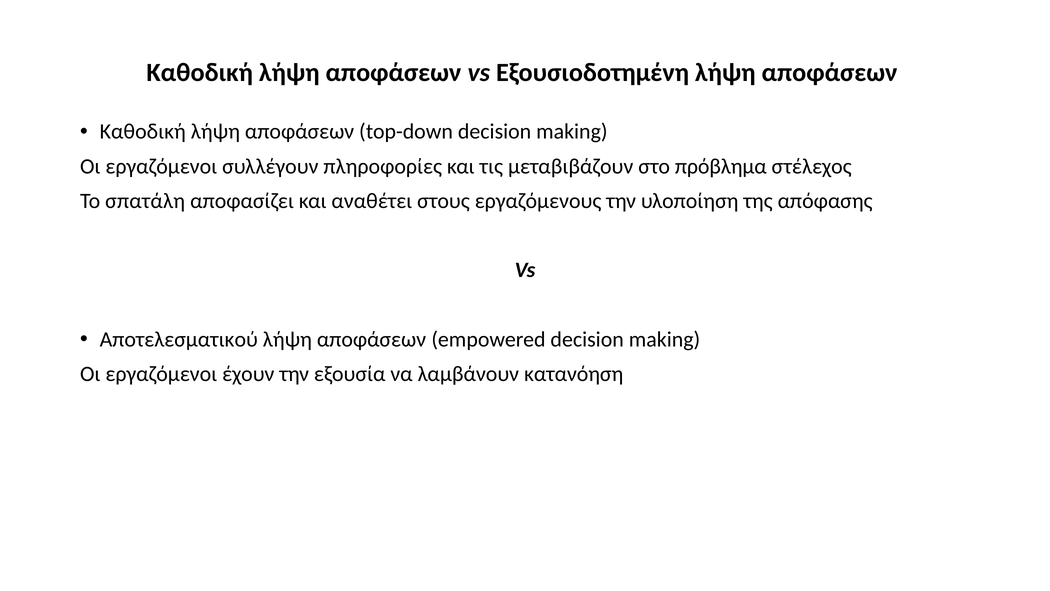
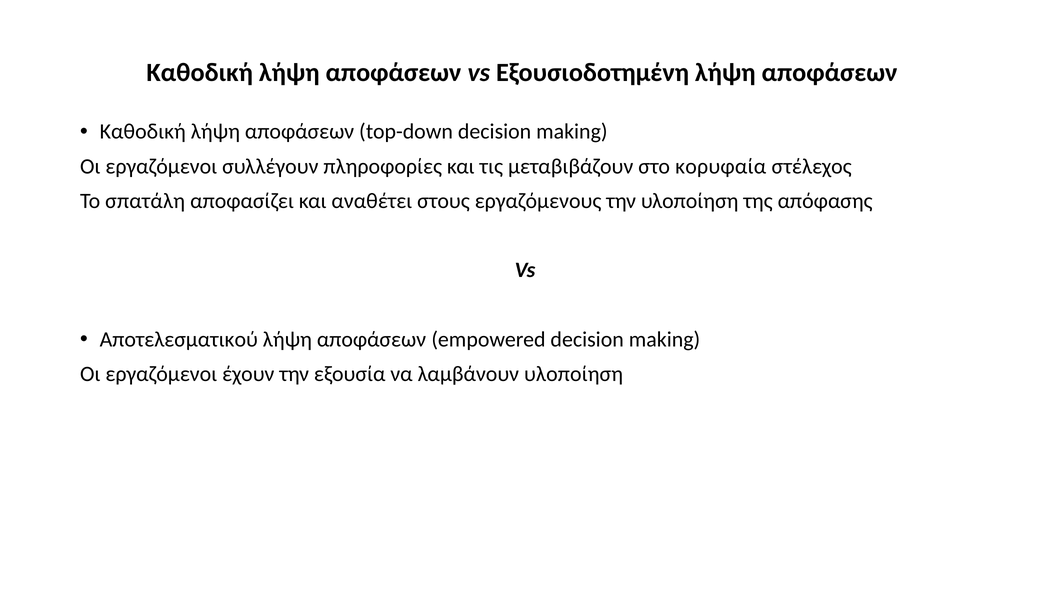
πρόβλημα: πρόβλημα -> κορυφαία
λαμβάνουν κατανόηση: κατανόηση -> υλοποίηση
